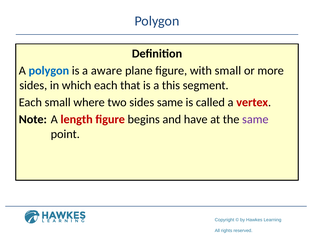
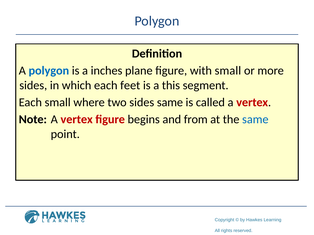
aware: aware -> inches
that: that -> feet
Note A length: length -> vertex
have: have -> from
same at (255, 120) colour: purple -> blue
